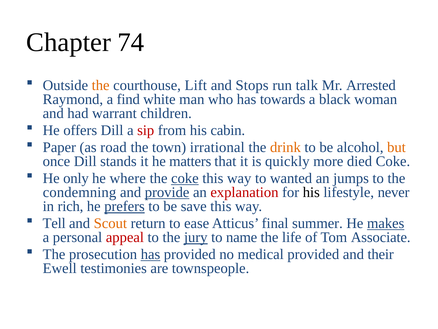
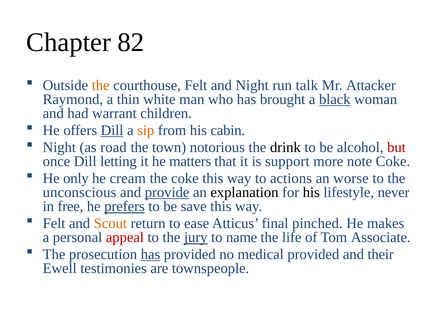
74: 74 -> 82
courthouse Lift: Lift -> Felt
and Stops: Stops -> Night
Arrested: Arrested -> Attacker
find: find -> thin
towards: towards -> brought
black underline: none -> present
Dill at (112, 130) underline: none -> present
sip colour: red -> orange
Paper at (59, 147): Paper -> Night
irrational: irrational -> notorious
drink colour: orange -> black
but colour: orange -> red
stands: stands -> letting
quickly: quickly -> support
died: died -> note
where: where -> cream
coke at (185, 178) underline: present -> none
wanted: wanted -> actions
jumps: jumps -> worse
condemning: condemning -> unconscious
explanation colour: red -> black
rich: rich -> free
Tell at (54, 223): Tell -> Felt
summer: summer -> pinched
makes underline: present -> none
